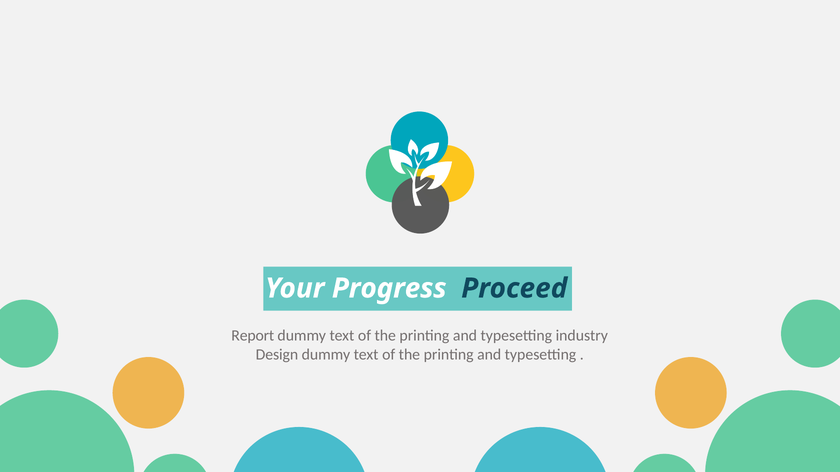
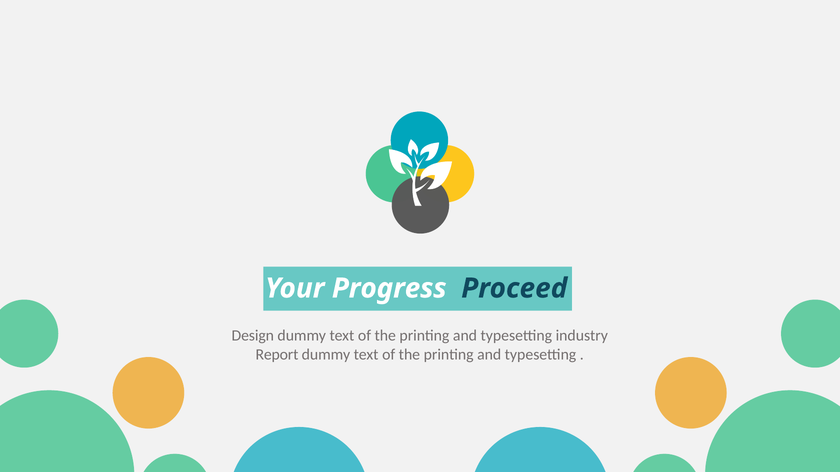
Report: Report -> Design
Design: Design -> Report
